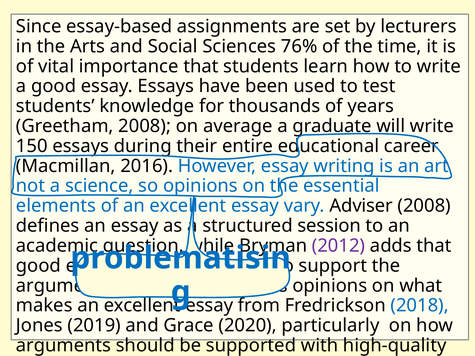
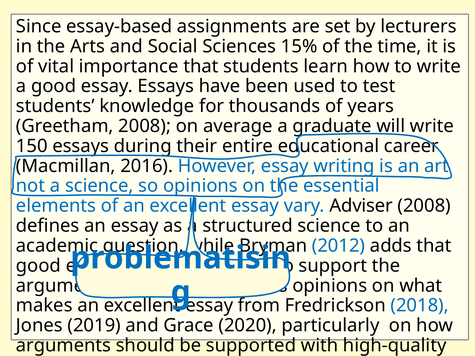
76%: 76% -> 15%
session at (329, 226): session -> science
2012 colour: purple -> blue
